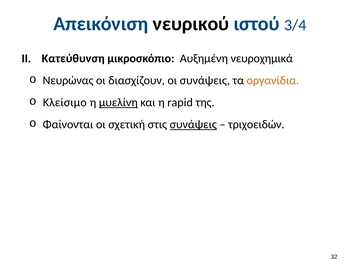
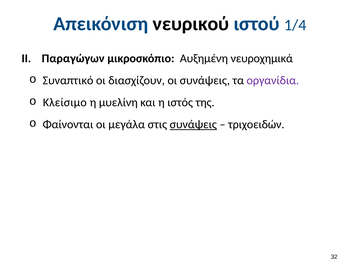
3/4: 3/4 -> 1/4
Κατεύθυνση: Κατεύθυνση -> Παραγώγων
Νευρώνας: Νευρώνας -> Συναπτικό
οργανίδια colour: orange -> purple
μυελίνη underline: present -> none
rapid: rapid -> ιστός
σχετική: σχετική -> μεγάλα
